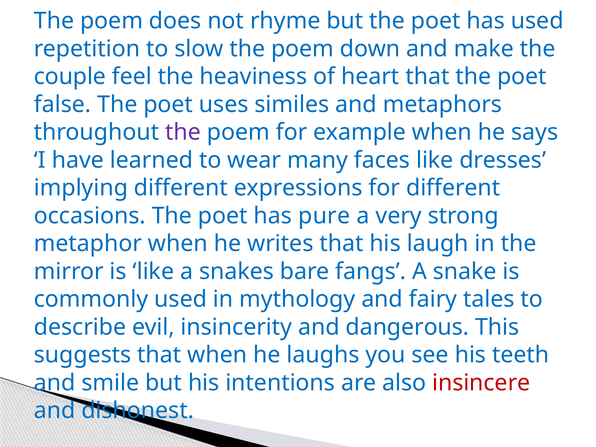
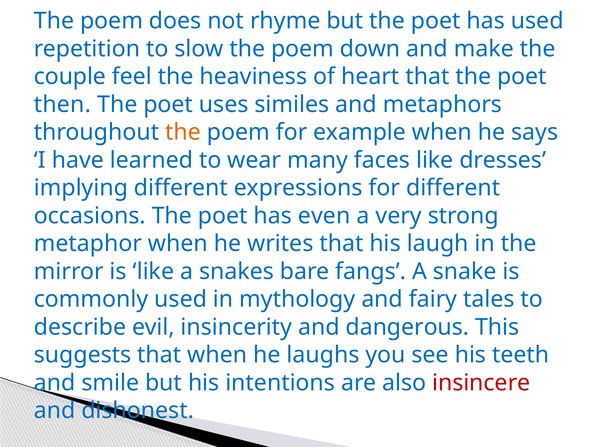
false: false -> then
the at (183, 132) colour: purple -> orange
pure: pure -> even
